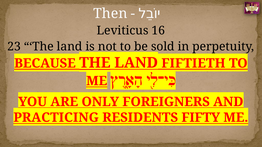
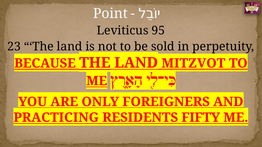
Then: Then -> Point
16: 16 -> 95
FIFTIETH: FIFTIETH -> MITZVOT
